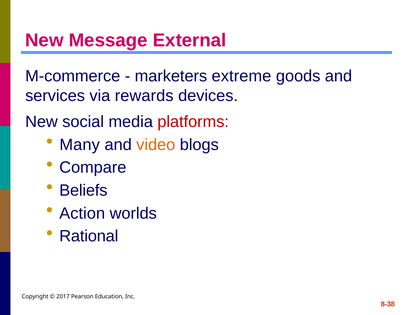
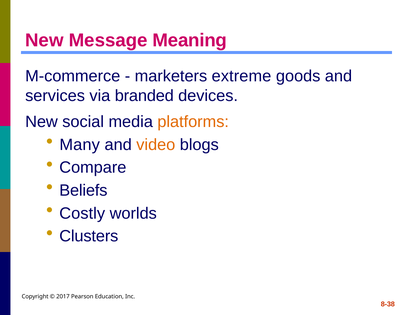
External: External -> Meaning
rewards: rewards -> branded
platforms colour: red -> orange
Action: Action -> Costly
Rational: Rational -> Clusters
